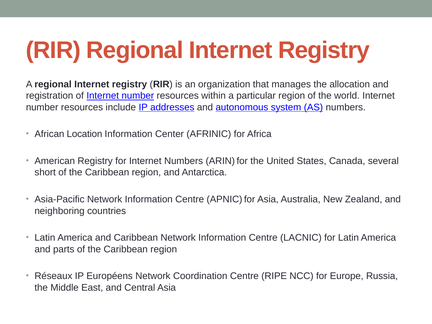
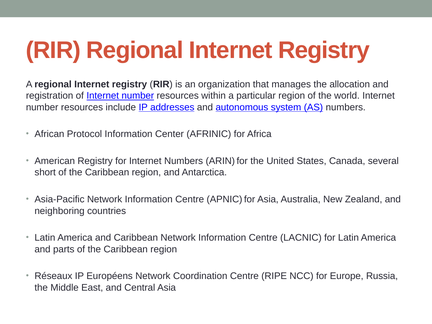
Location: Location -> Protocol
